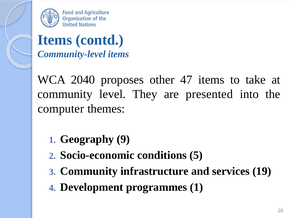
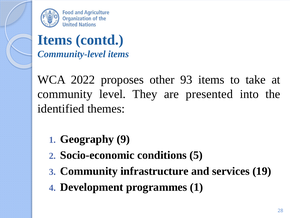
2040: 2040 -> 2022
47: 47 -> 93
computer: computer -> identified
